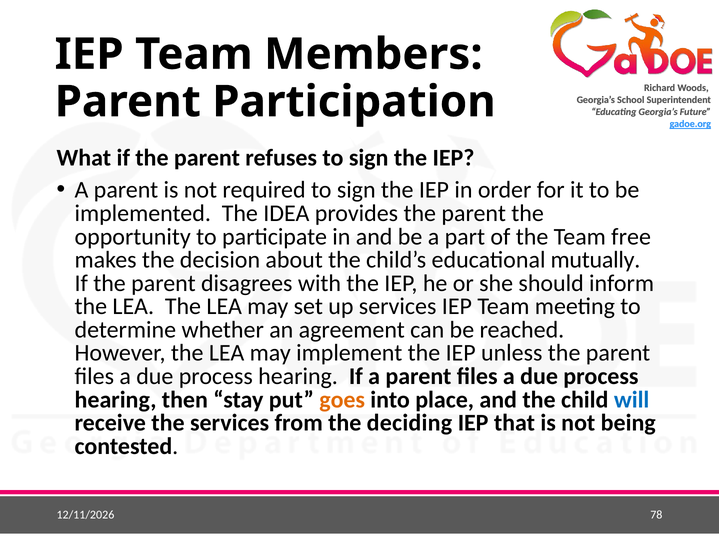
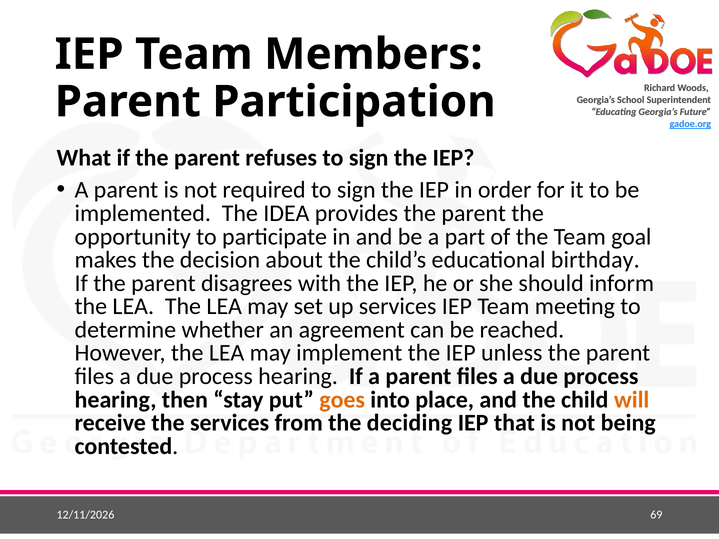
free: free -> goal
mutually: mutually -> birthday
will colour: blue -> orange
78: 78 -> 69
